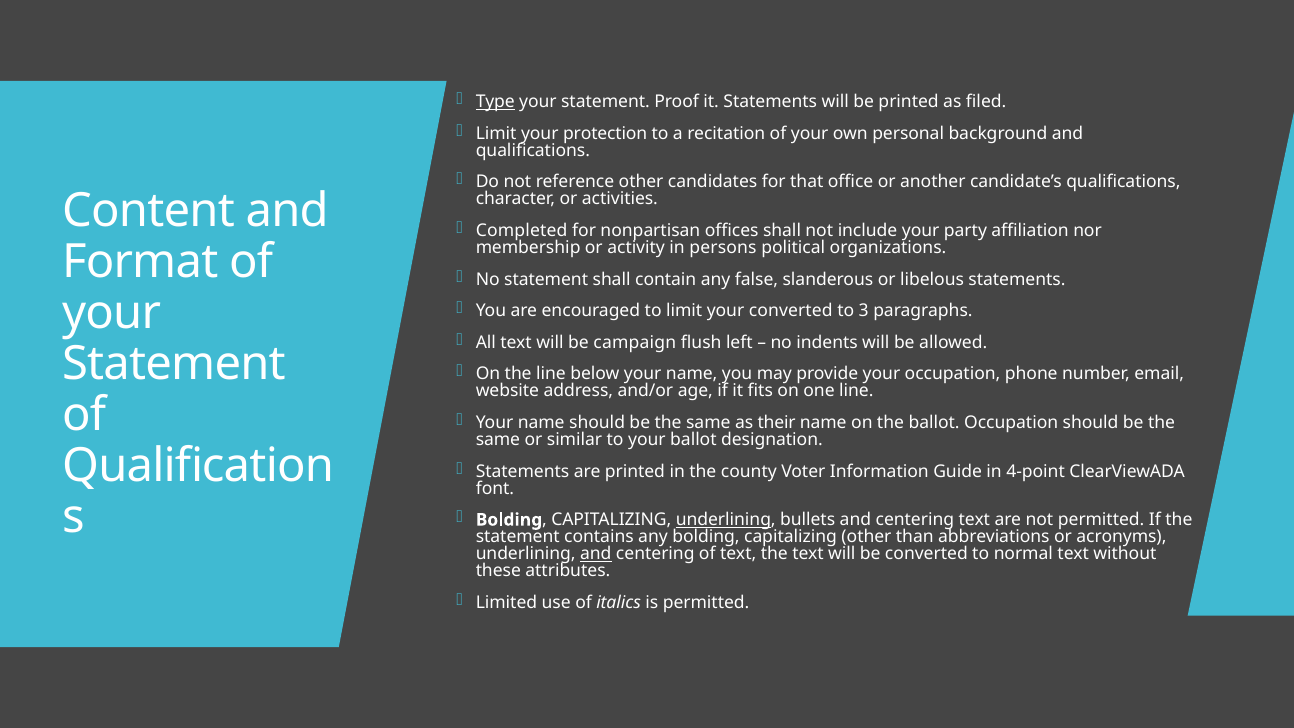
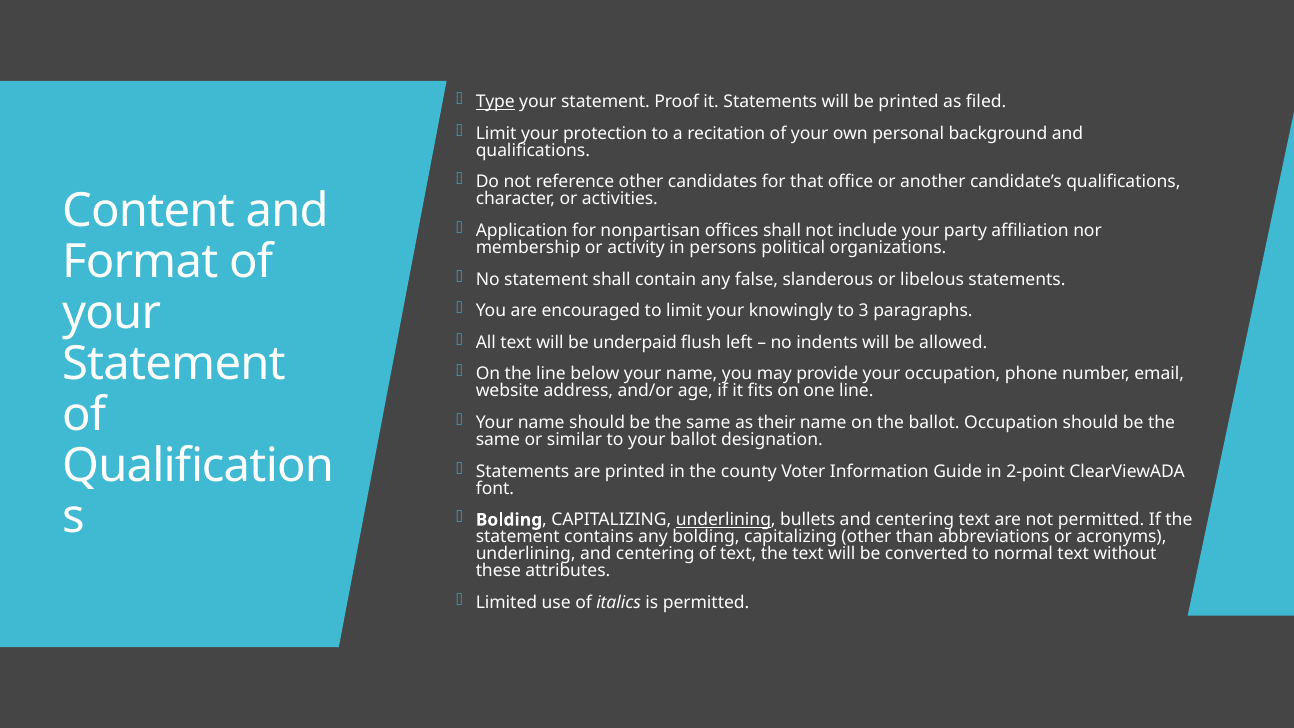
Completed: Completed -> Application
your converted: converted -> knowingly
campaign: campaign -> underpaid
4-point: 4-point -> 2-point
and at (596, 554) underline: present -> none
